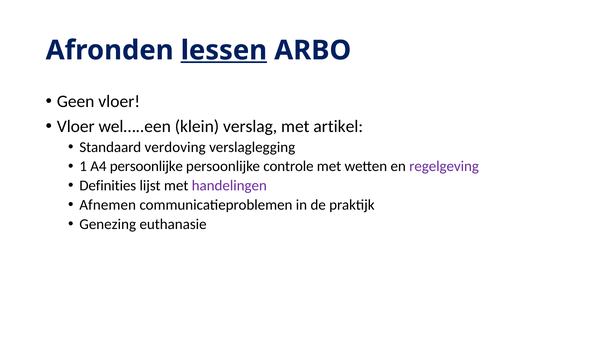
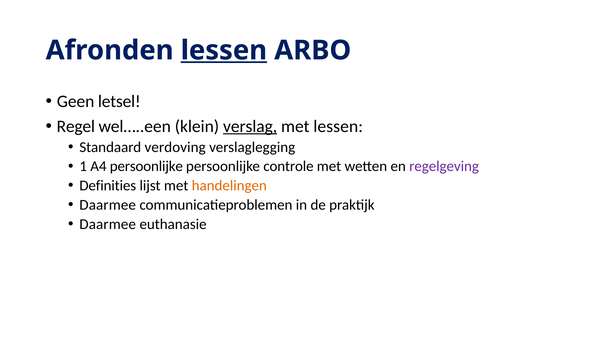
Geen vloer: vloer -> letsel
Vloer at (76, 126): Vloer -> Regel
verslag underline: none -> present
met artikel: artikel -> lessen
handelingen colour: purple -> orange
Afnemen at (108, 205): Afnemen -> Daarmee
Genezing at (108, 224): Genezing -> Daarmee
